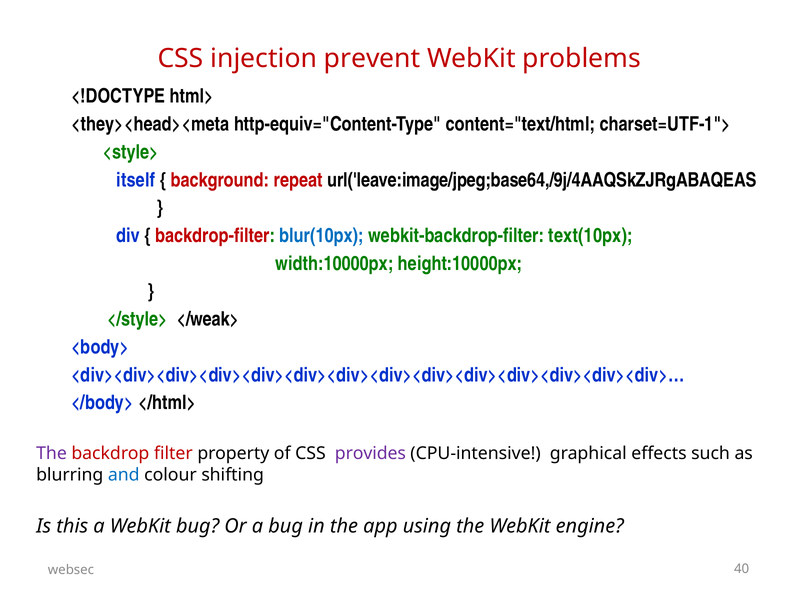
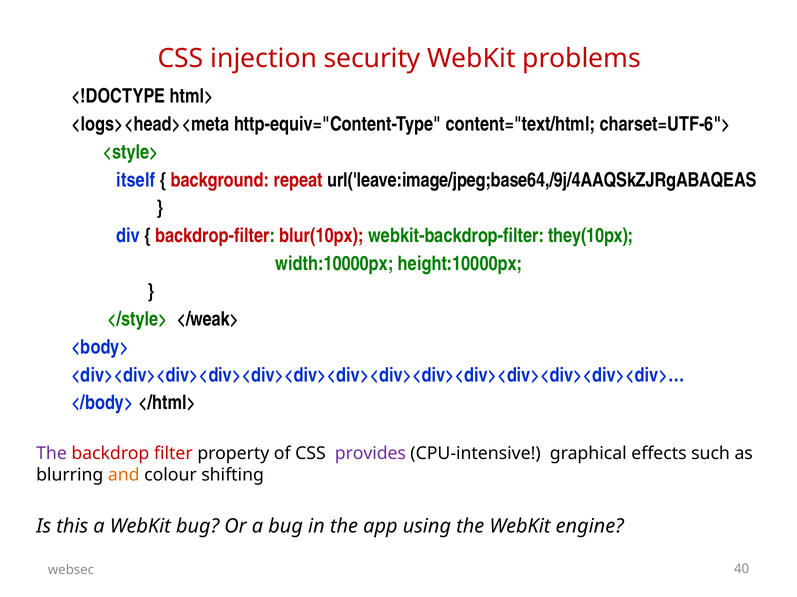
prevent: prevent -> security
<they><head><meta: <they><head><meta -> <logs><head><meta
charset=UTF-1">: charset=UTF-1"> -> charset=UTF-6">
blur(10px colour: blue -> red
text(10px: text(10px -> they(10px
and colour: blue -> orange
